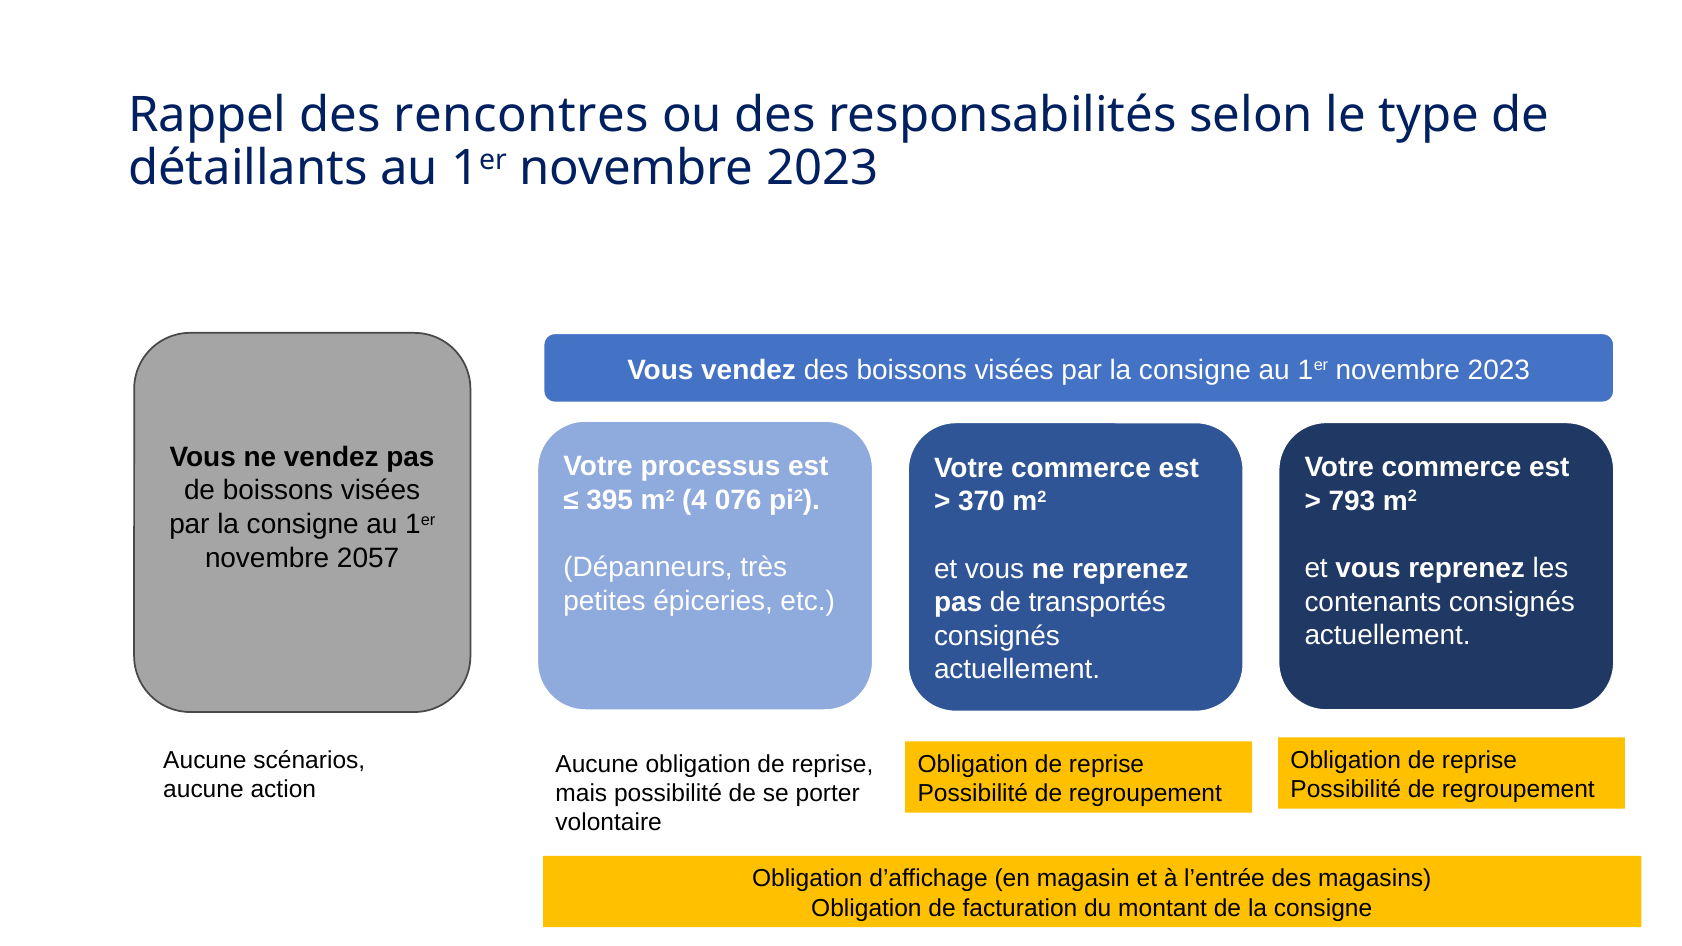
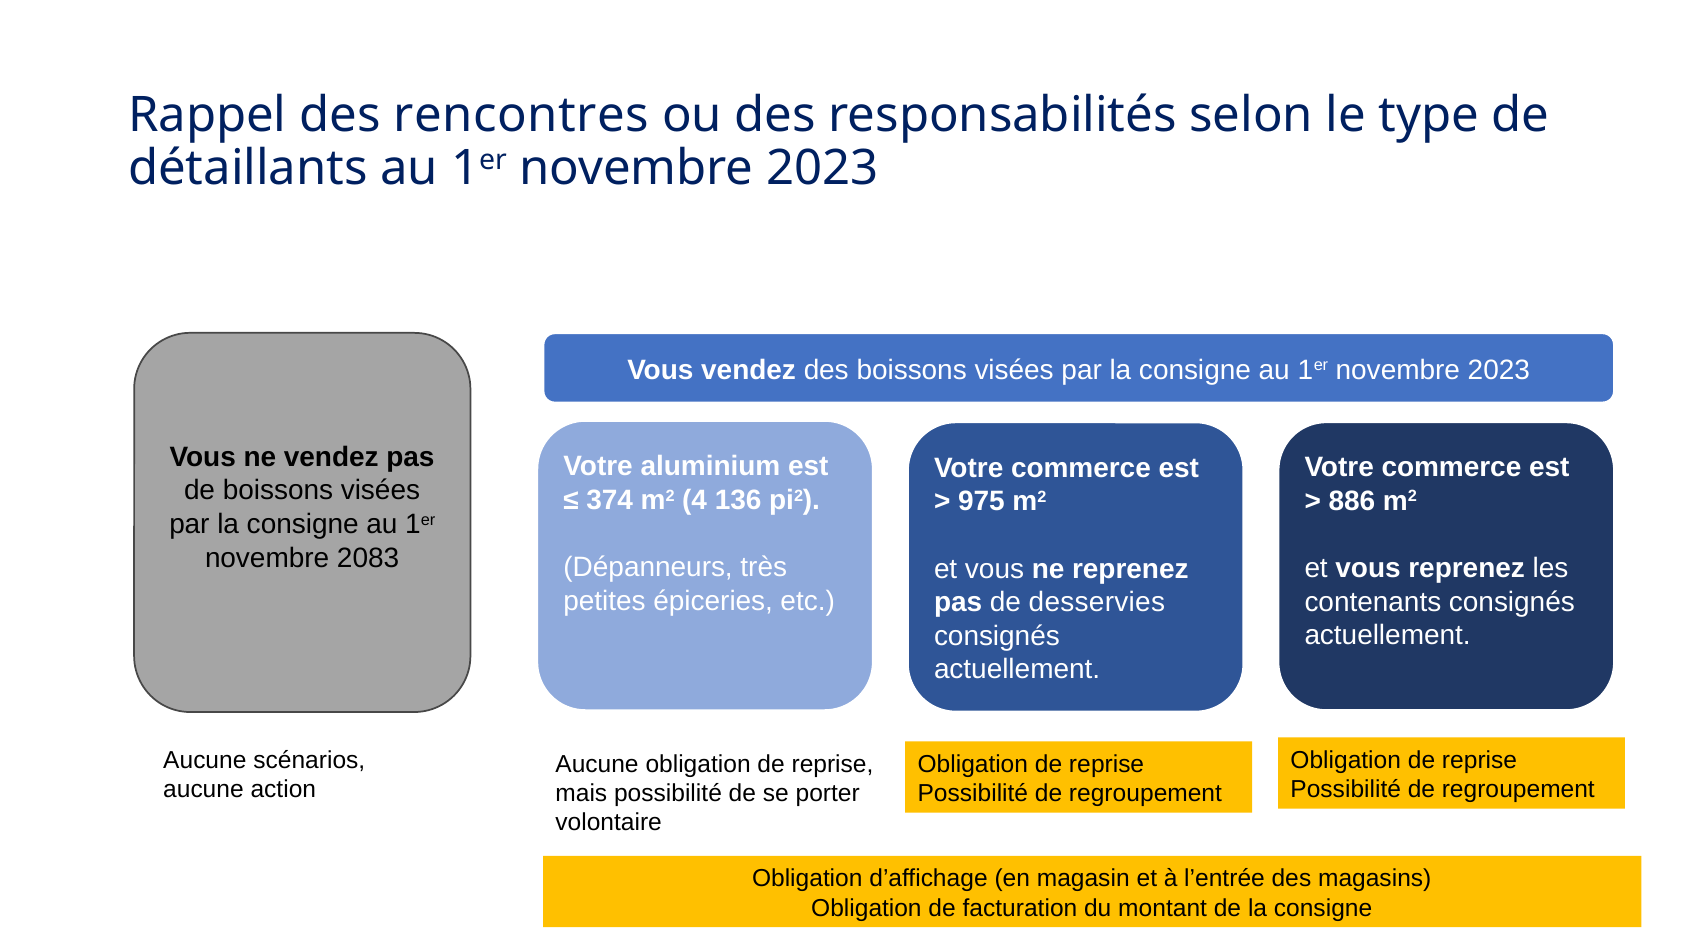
processus: processus -> aluminium
395: 395 -> 374
076: 076 -> 136
793: 793 -> 886
370: 370 -> 975
2057: 2057 -> 2083
transportés: transportés -> desservies
